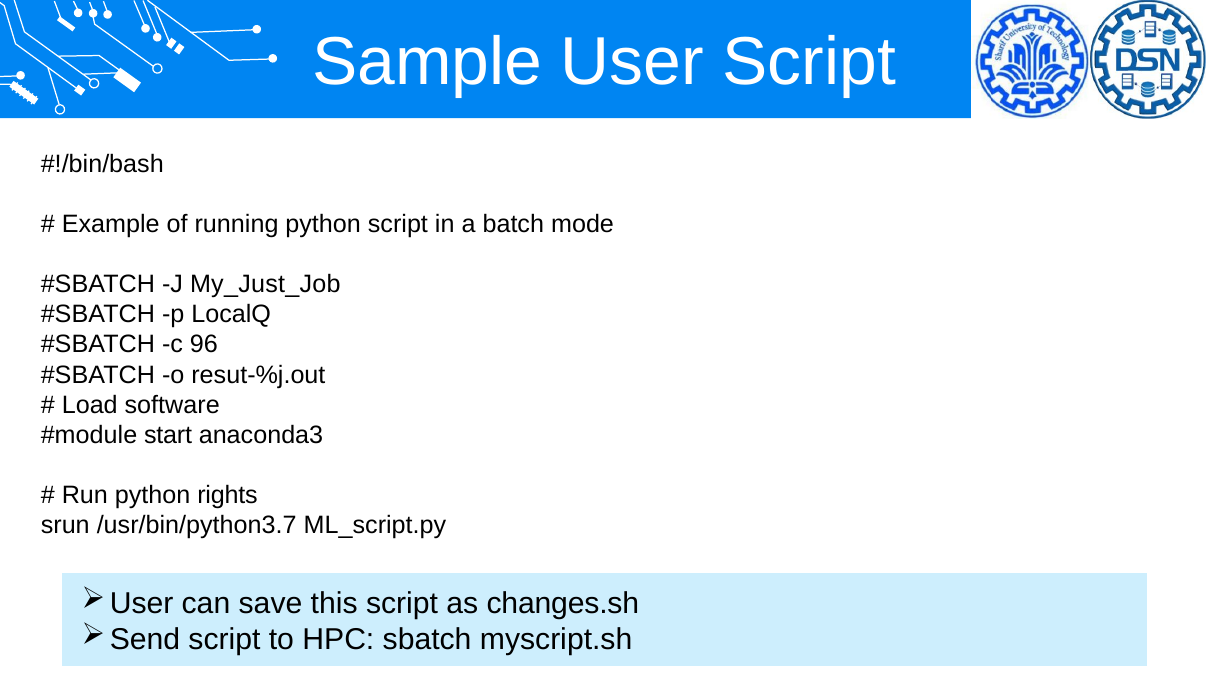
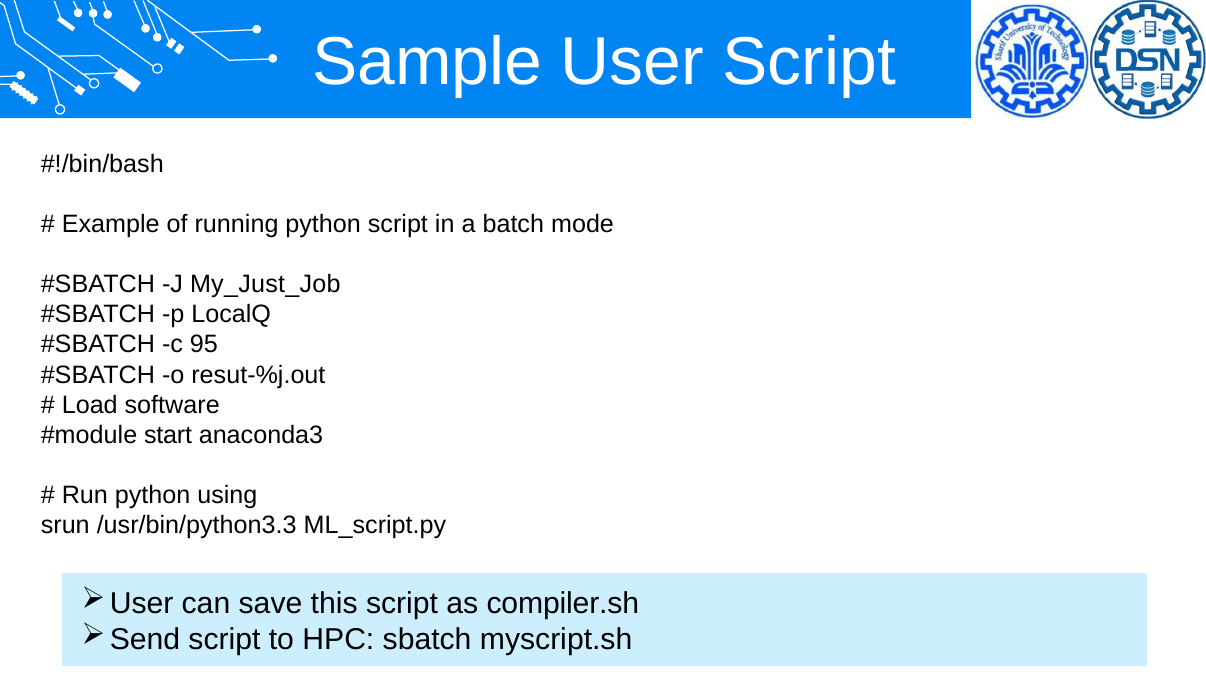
96: 96 -> 95
rights: rights -> using
/usr/bin/python3.7: /usr/bin/python3.7 -> /usr/bin/python3.3
changes.sh: changes.sh -> compiler.sh
